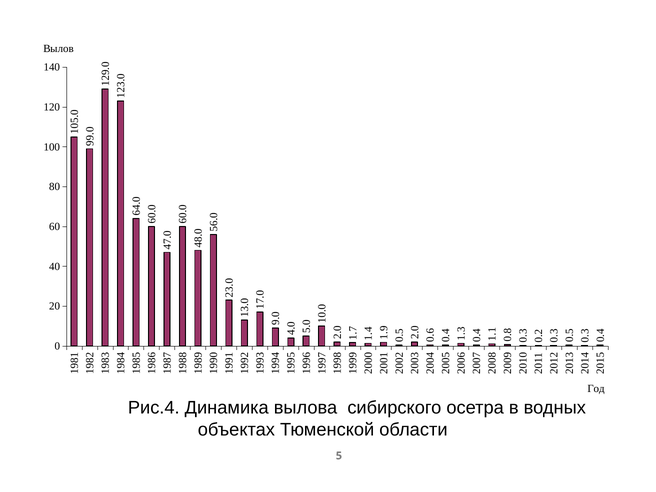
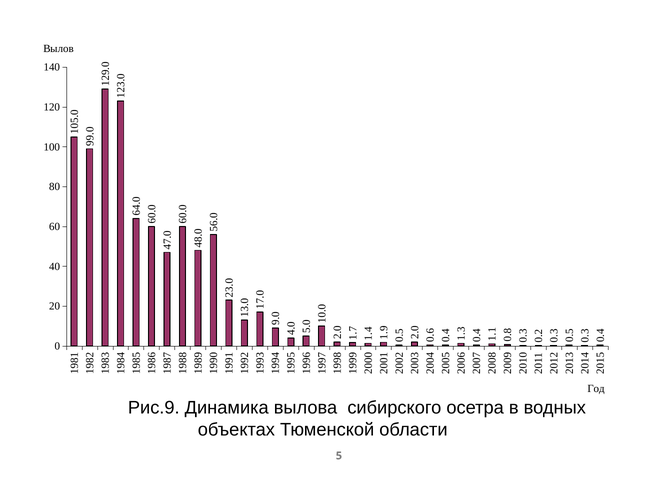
Рис.4: Рис.4 -> Рис.9
